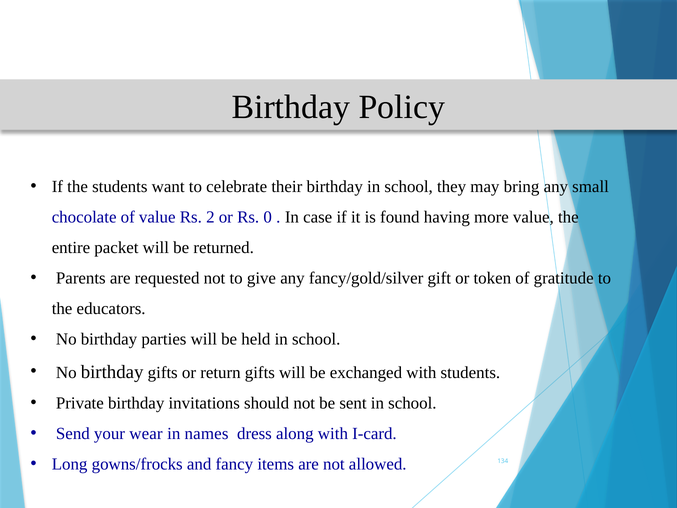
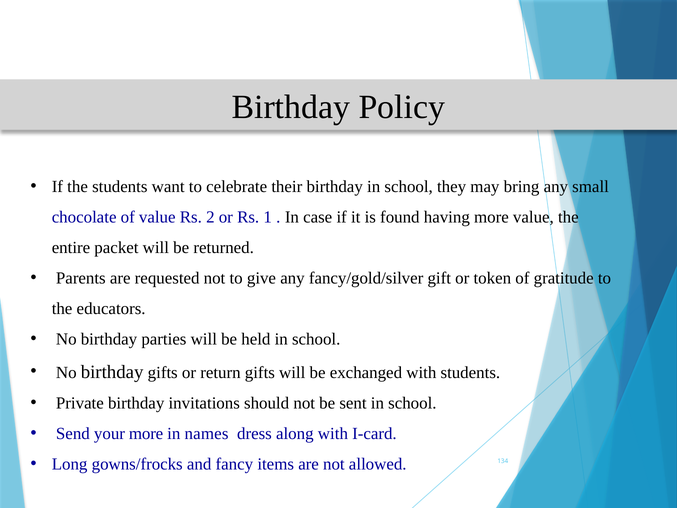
0: 0 -> 1
your wear: wear -> more
